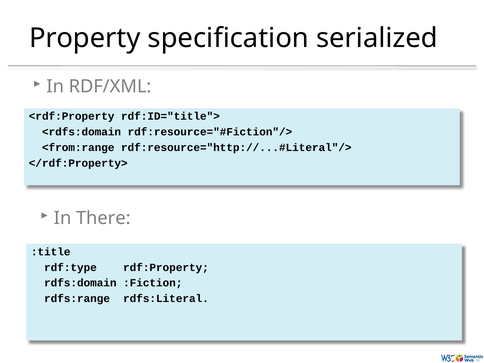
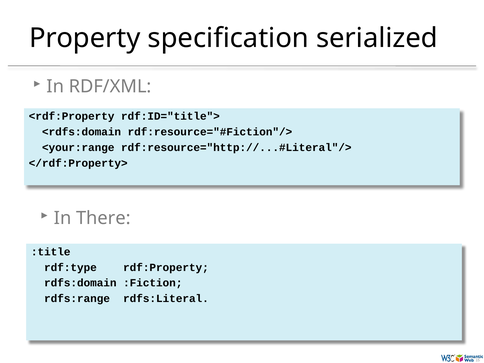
<from:range: <from:range -> <your:range
